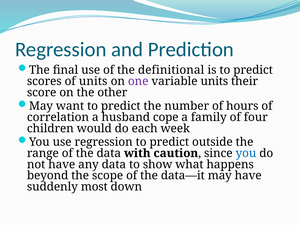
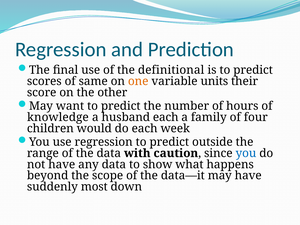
of units: units -> same
one colour: purple -> orange
correlation: correlation -> knowledge
husband cope: cope -> each
